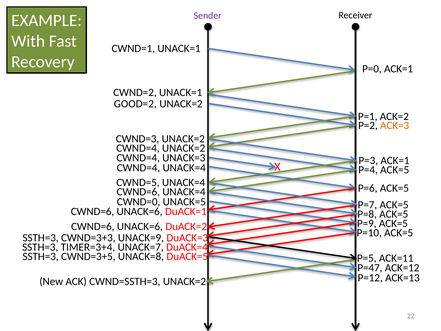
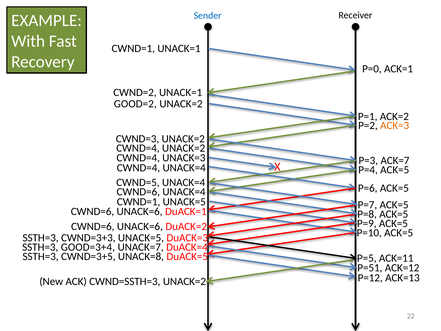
Sender colour: purple -> blue
P=3 ACK=1: ACK=1 -> ACK=7
CWND=0 at (139, 202): CWND=0 -> CWND=1
CWND=3+3 UNACK=9: UNACK=9 -> UNACK=5
TIMER=3+4: TIMER=3+4 -> GOOD=3+4
P=47: P=47 -> P=51
